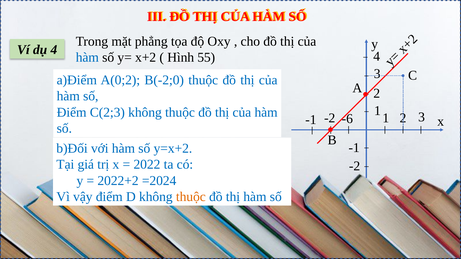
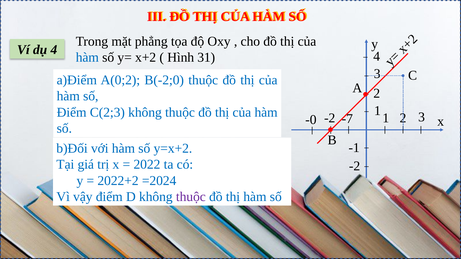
55: 55 -> 31
-6: -6 -> -7
-1 at (311, 120): -1 -> -0
thuộc at (191, 197) colour: orange -> purple
